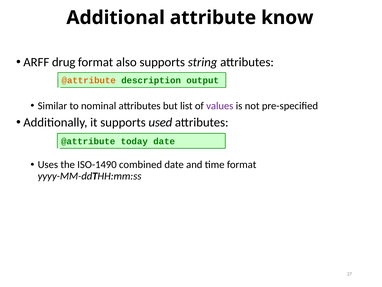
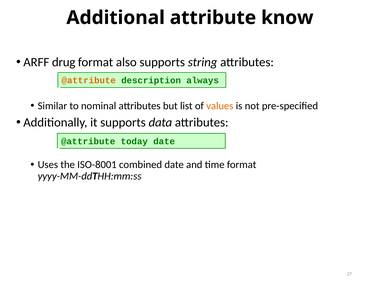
output: output -> always
values colour: purple -> orange
used: used -> data
ISO-1490: ISO-1490 -> ISO-8001
